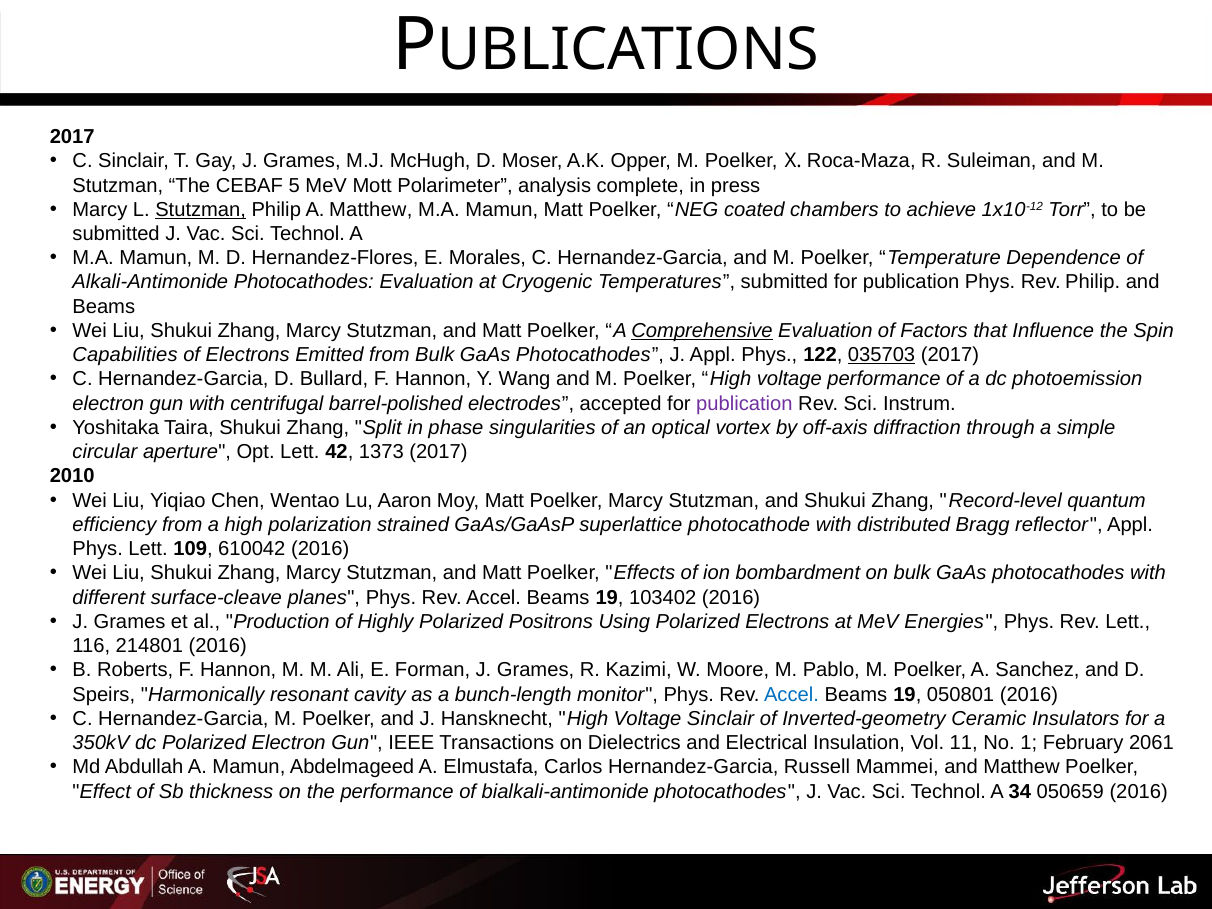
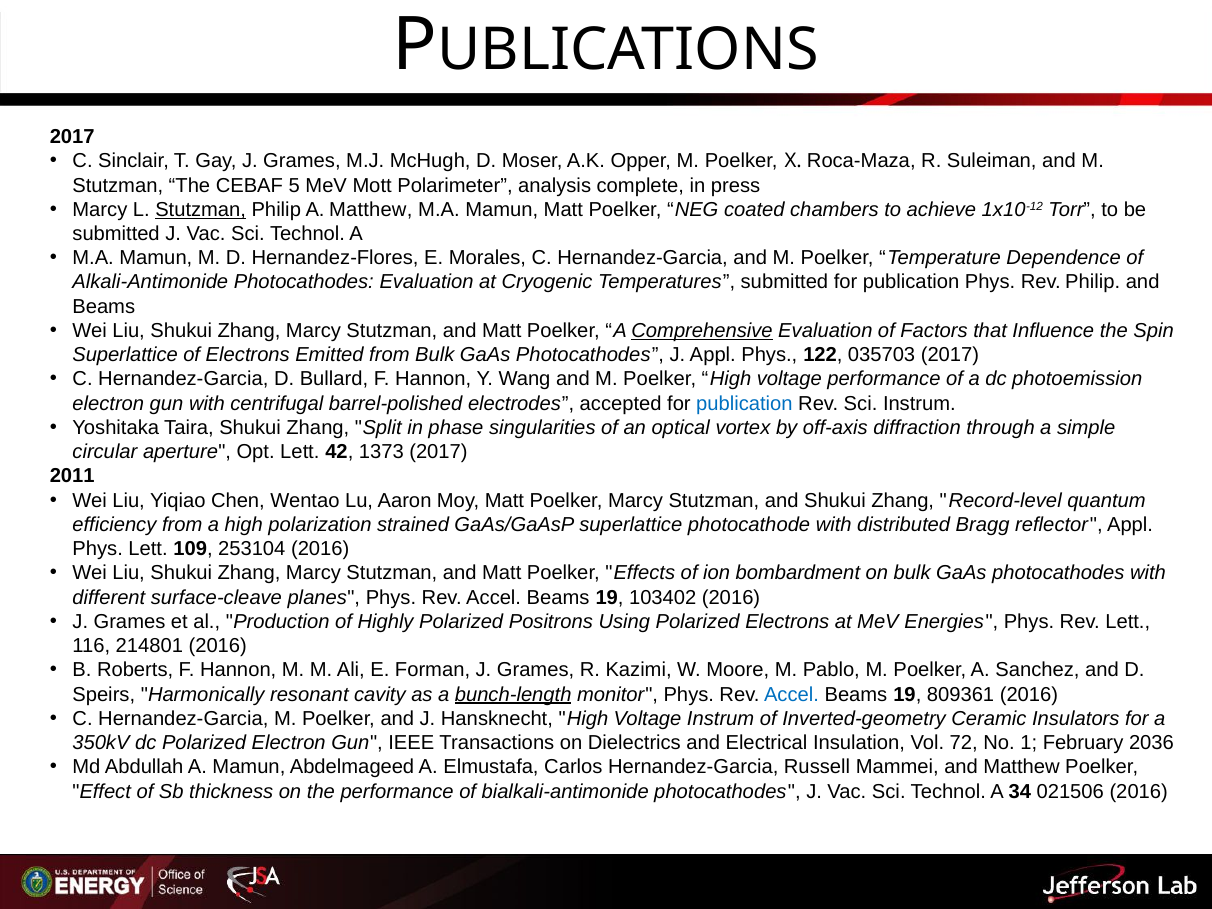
Capabilities at (125, 355): Capabilities -> Superlattice
035703 underline: present -> none
publication at (744, 404) colour: purple -> blue
2010: 2010 -> 2011
610042: 610042 -> 253104
bunch-length underline: none -> present
050801: 050801 -> 809361
Voltage Sinclair: Sinclair -> Instrum
11: 11 -> 72
2061: 2061 -> 2036
050659: 050659 -> 021506
